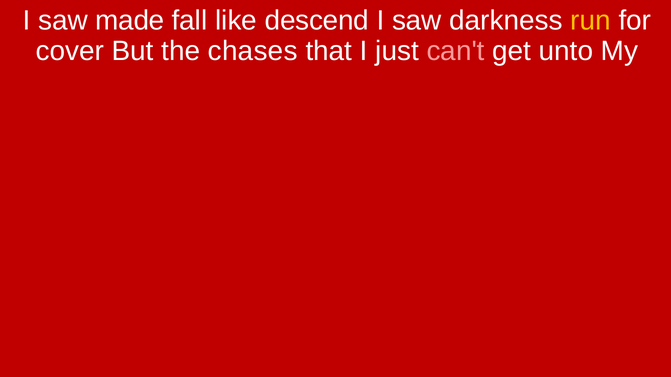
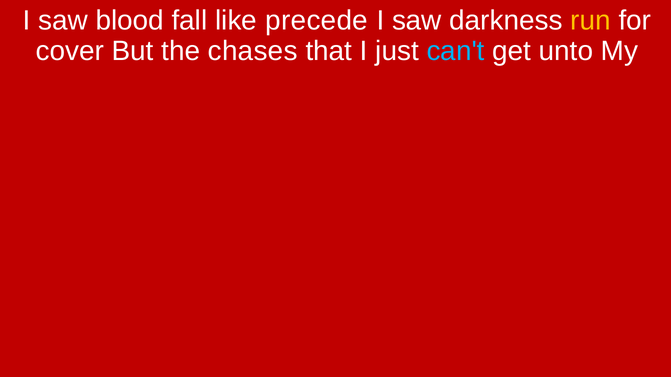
made: made -> blood
descend: descend -> precede
can't colour: pink -> light blue
